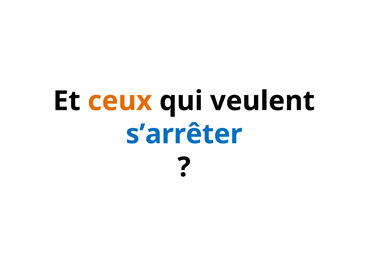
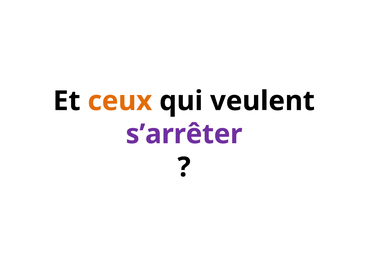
s’arrêter colour: blue -> purple
